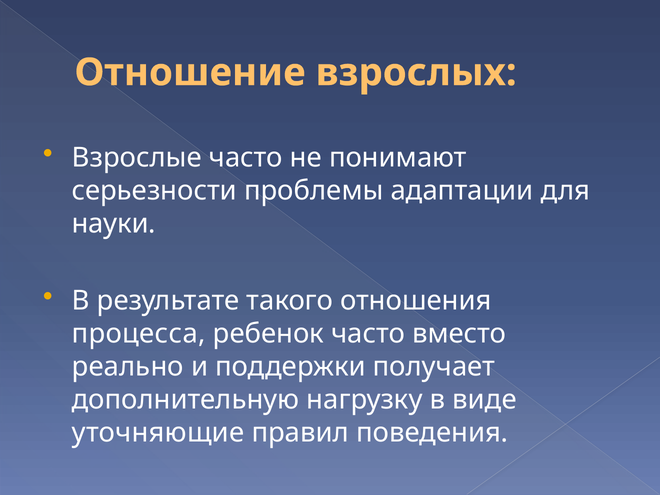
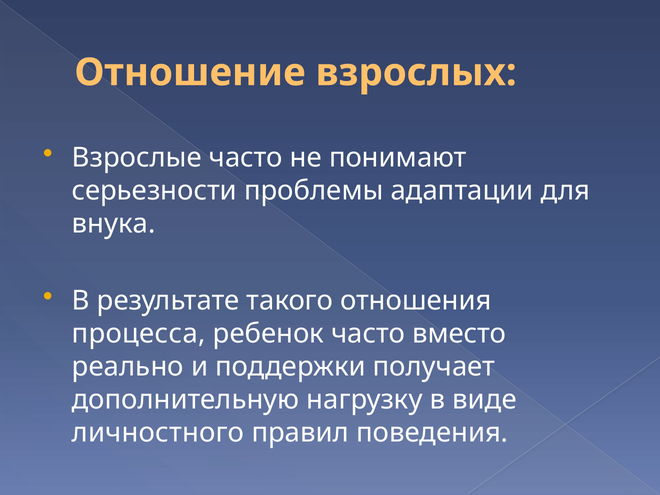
науки: науки -> внука
уточняющие: уточняющие -> личностного
